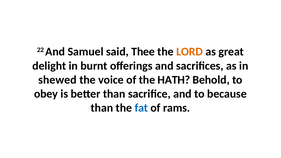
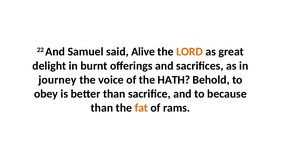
Thee: Thee -> Alive
shewed: shewed -> journey
fat colour: blue -> orange
